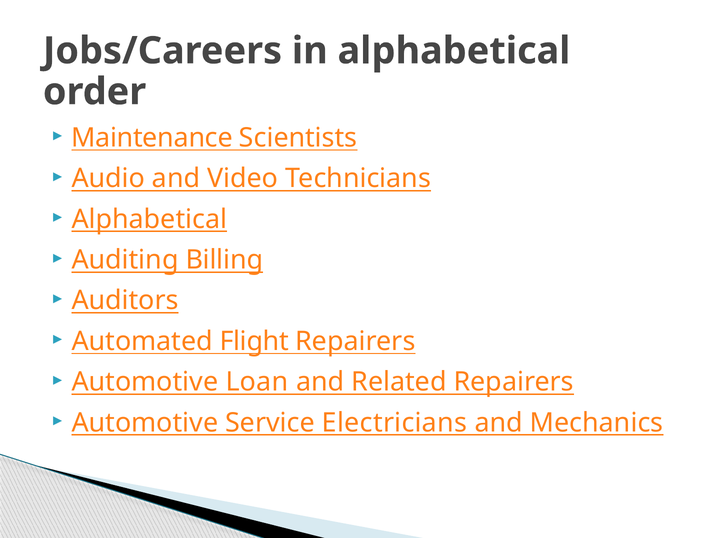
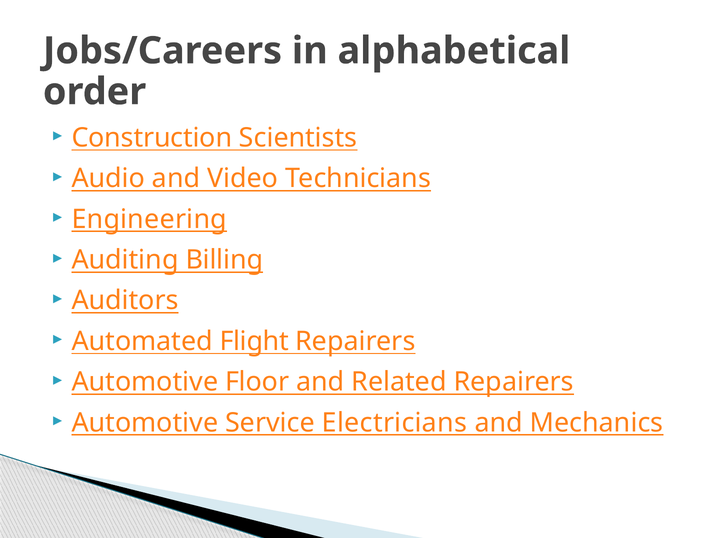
Maintenance: Maintenance -> Construction
Alphabetical at (149, 219): Alphabetical -> Engineering
Loan: Loan -> Floor
